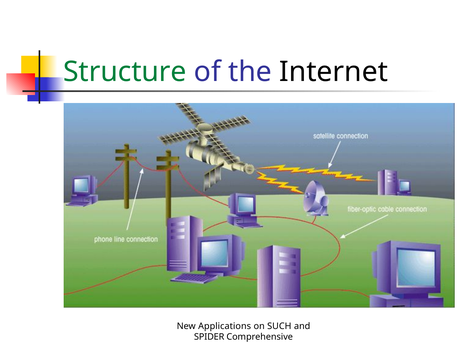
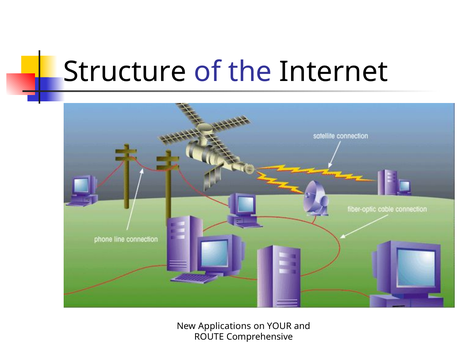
Structure colour: green -> black
SUCH: SUCH -> YOUR
SPIDER: SPIDER -> ROUTE
